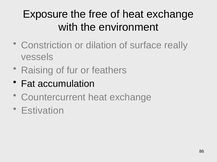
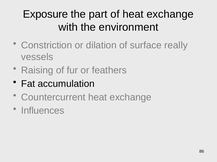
free: free -> part
Estivation: Estivation -> Influences
